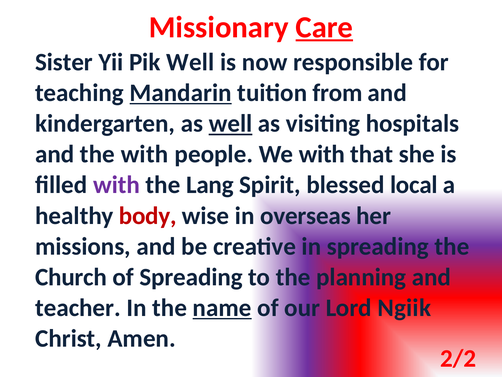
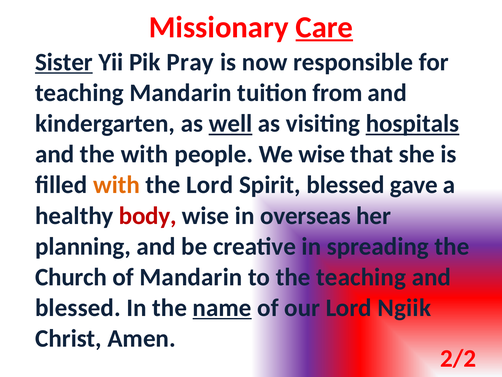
Sister underline: none -> present
Pik Well: Well -> Pray
Mandarin at (181, 93) underline: present -> none
hospitals underline: none -> present
We with: with -> wise
with at (117, 185) colour: purple -> orange
the Lang: Lang -> Lord
local: local -> gave
missions: missions -> planning
of Spreading: Spreading -> Mandarin
the planning: planning -> teaching
teacher at (78, 307): teacher -> blessed
